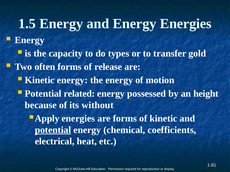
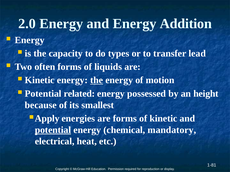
1.5: 1.5 -> 2.0
Energy Energies: Energies -> Addition
gold: gold -> lead
release: release -> liquids
the at (97, 80) underline: none -> present
without: without -> smallest
coefficients: coefficients -> mandatory
